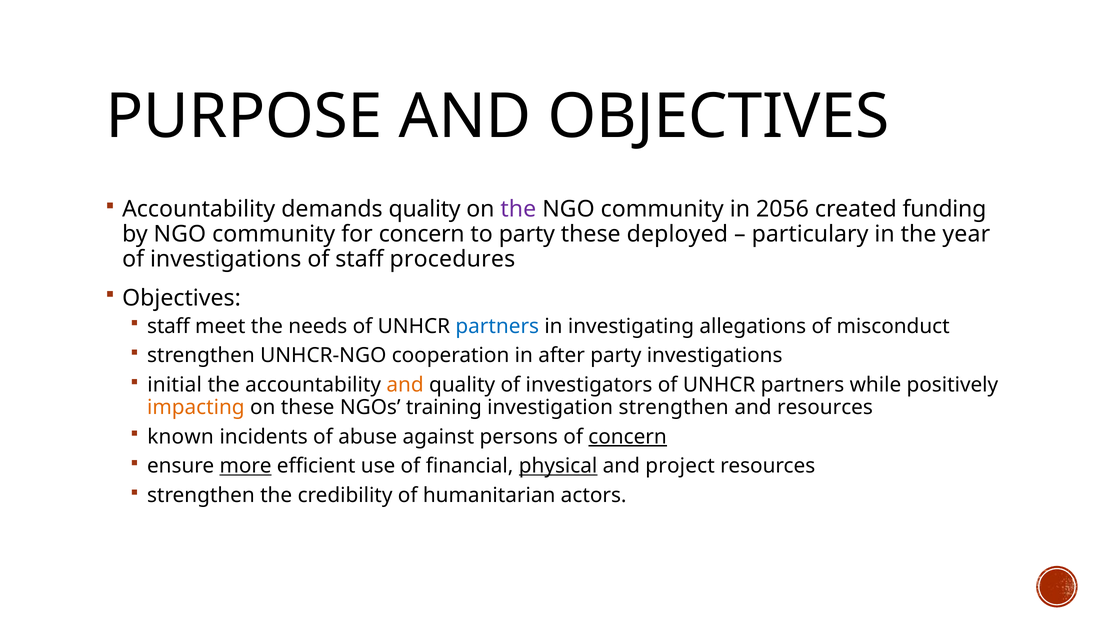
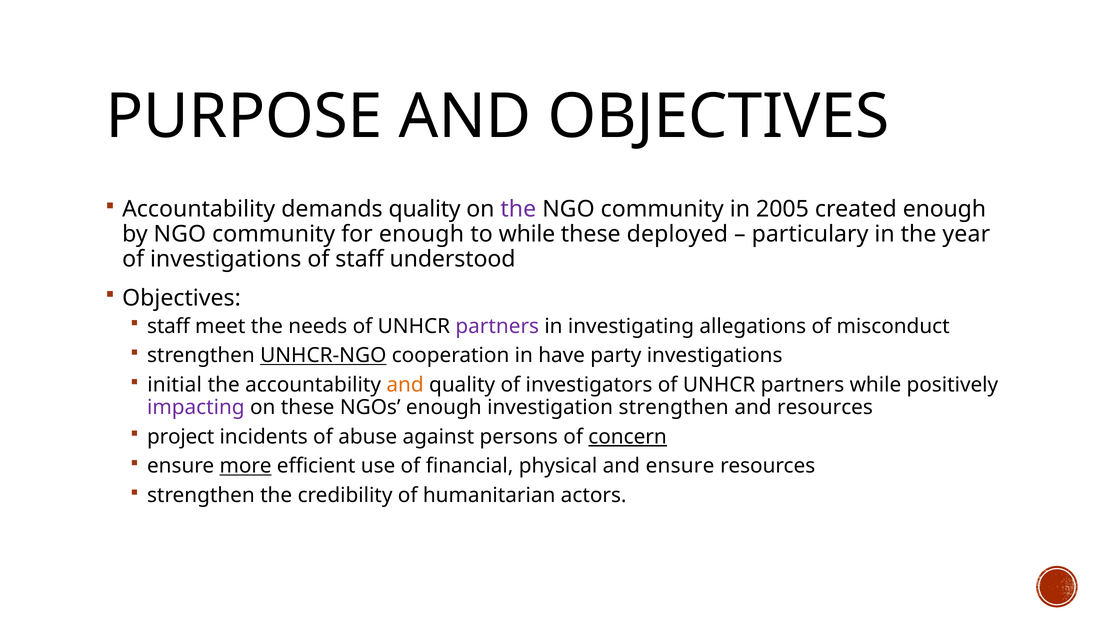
2056: 2056 -> 2005
created funding: funding -> enough
for concern: concern -> enough
to party: party -> while
procedures: procedures -> understood
partners at (497, 326) colour: blue -> purple
UNHCR-NGO underline: none -> present
after: after -> have
impacting colour: orange -> purple
NGOs training: training -> enough
known: known -> project
physical underline: present -> none
and project: project -> ensure
